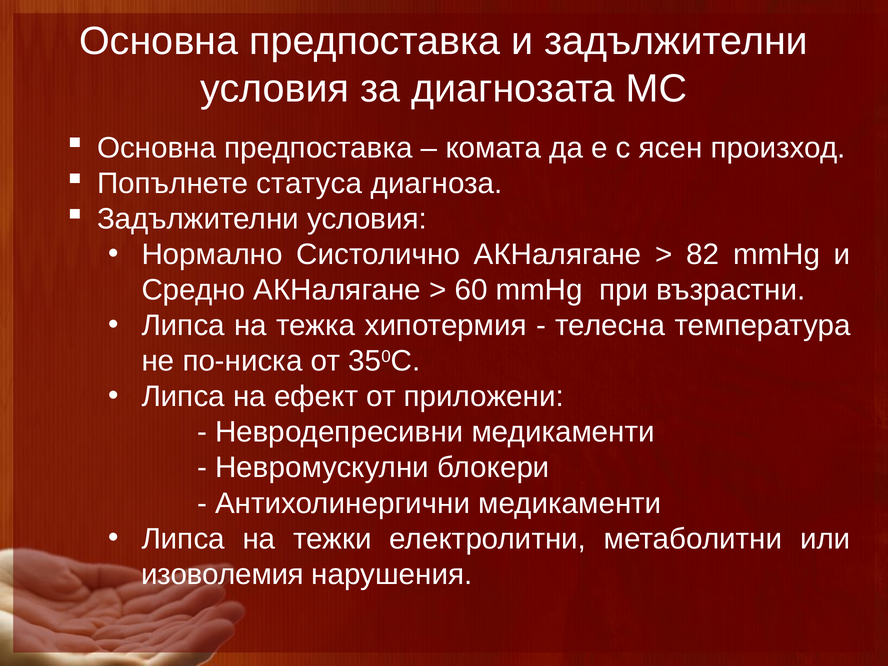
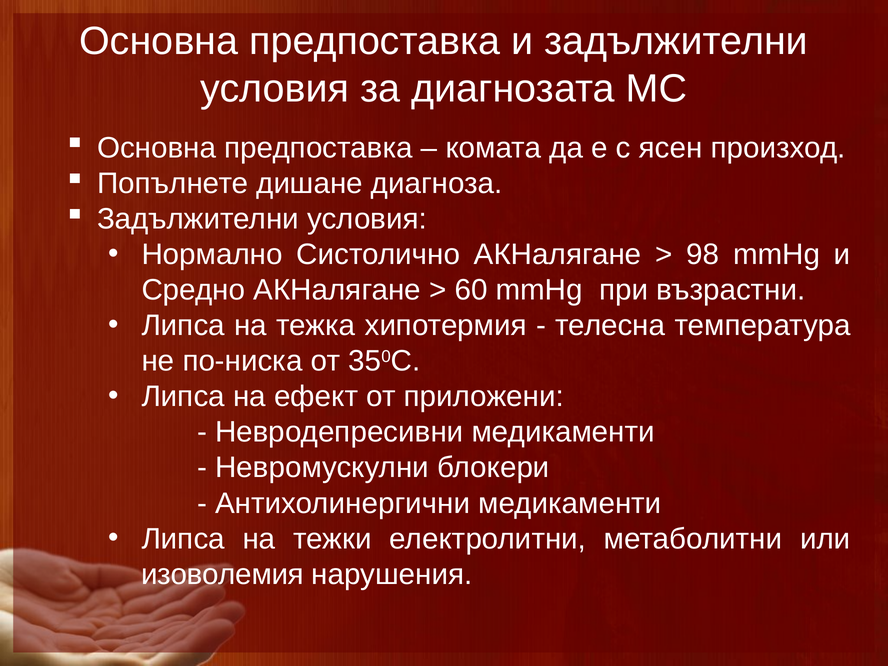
статуса: статуса -> дишане
82: 82 -> 98
